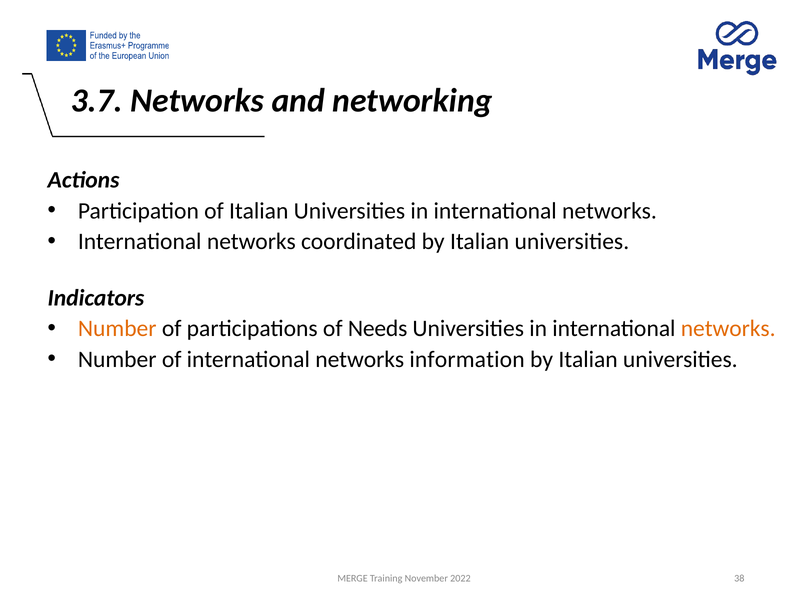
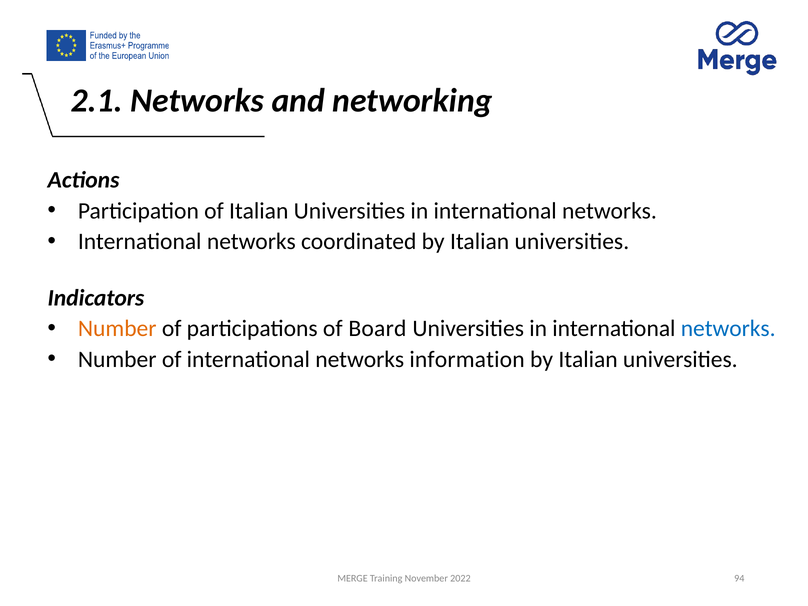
3.7: 3.7 -> 2.1
Needs: Needs -> Board
networks at (728, 329) colour: orange -> blue
38: 38 -> 94
